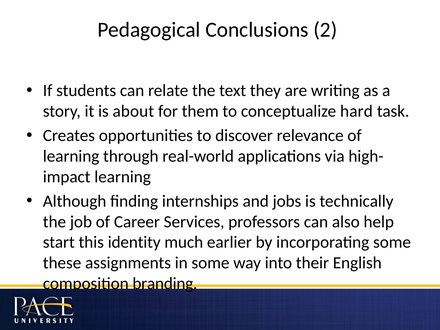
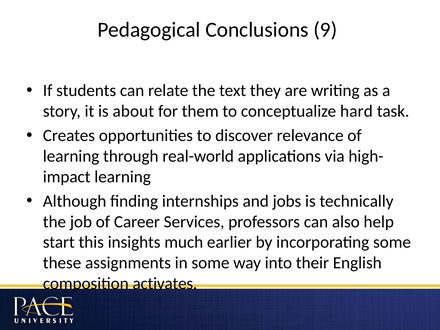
2: 2 -> 9
identity: identity -> insights
branding: branding -> activates
